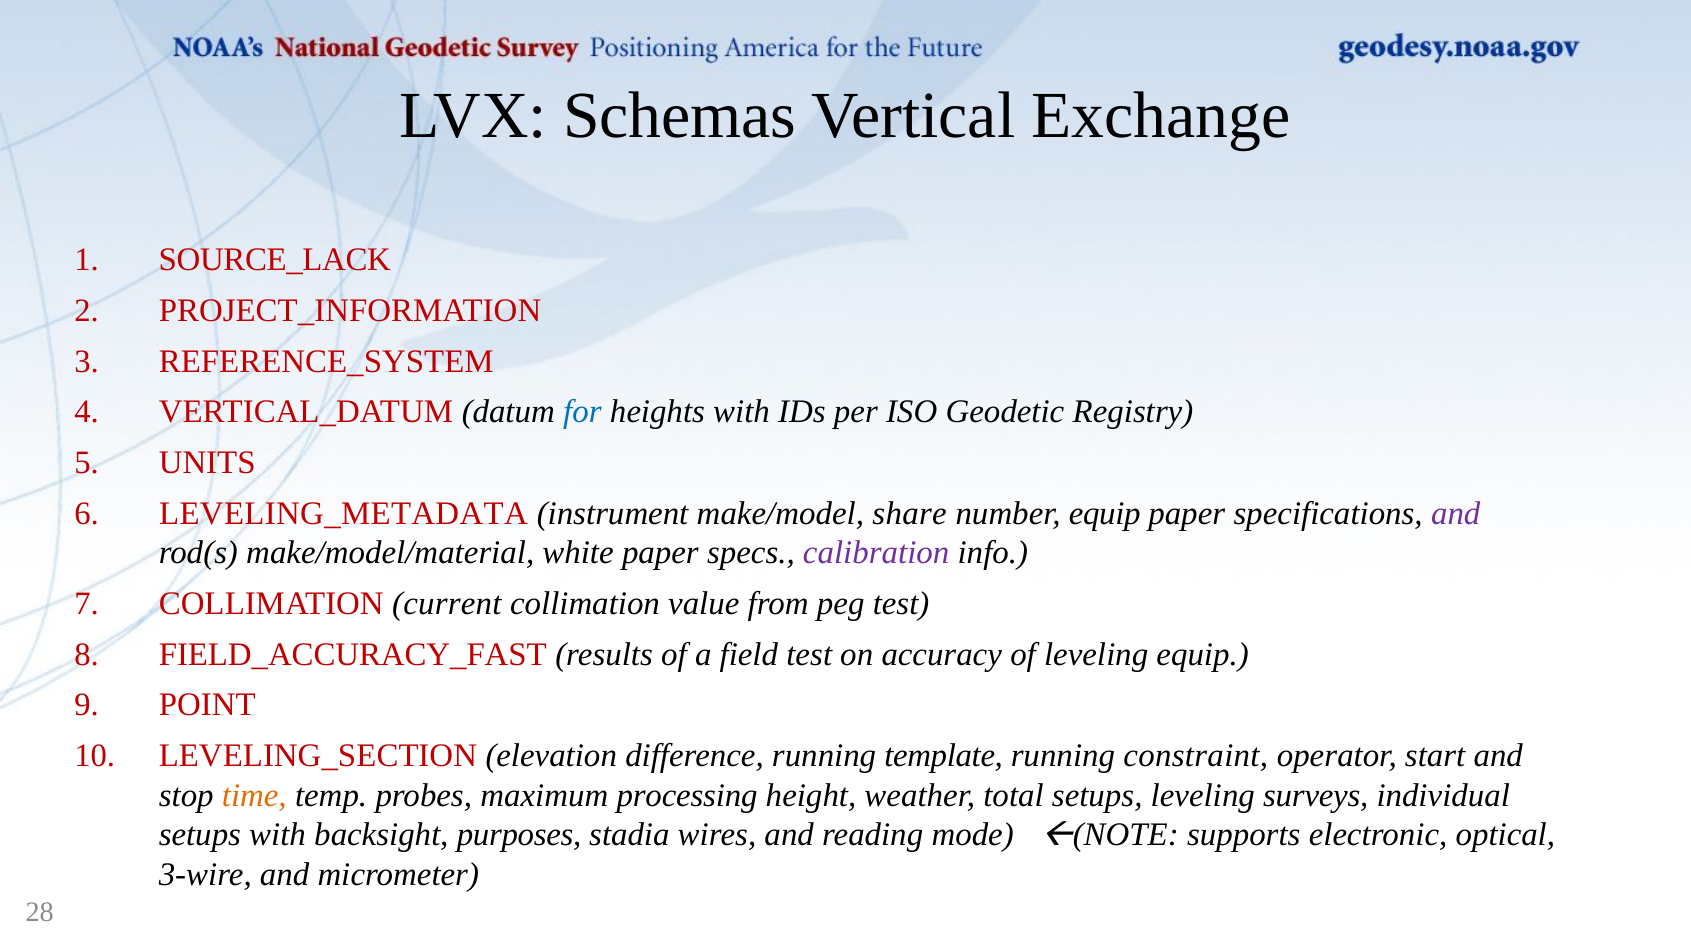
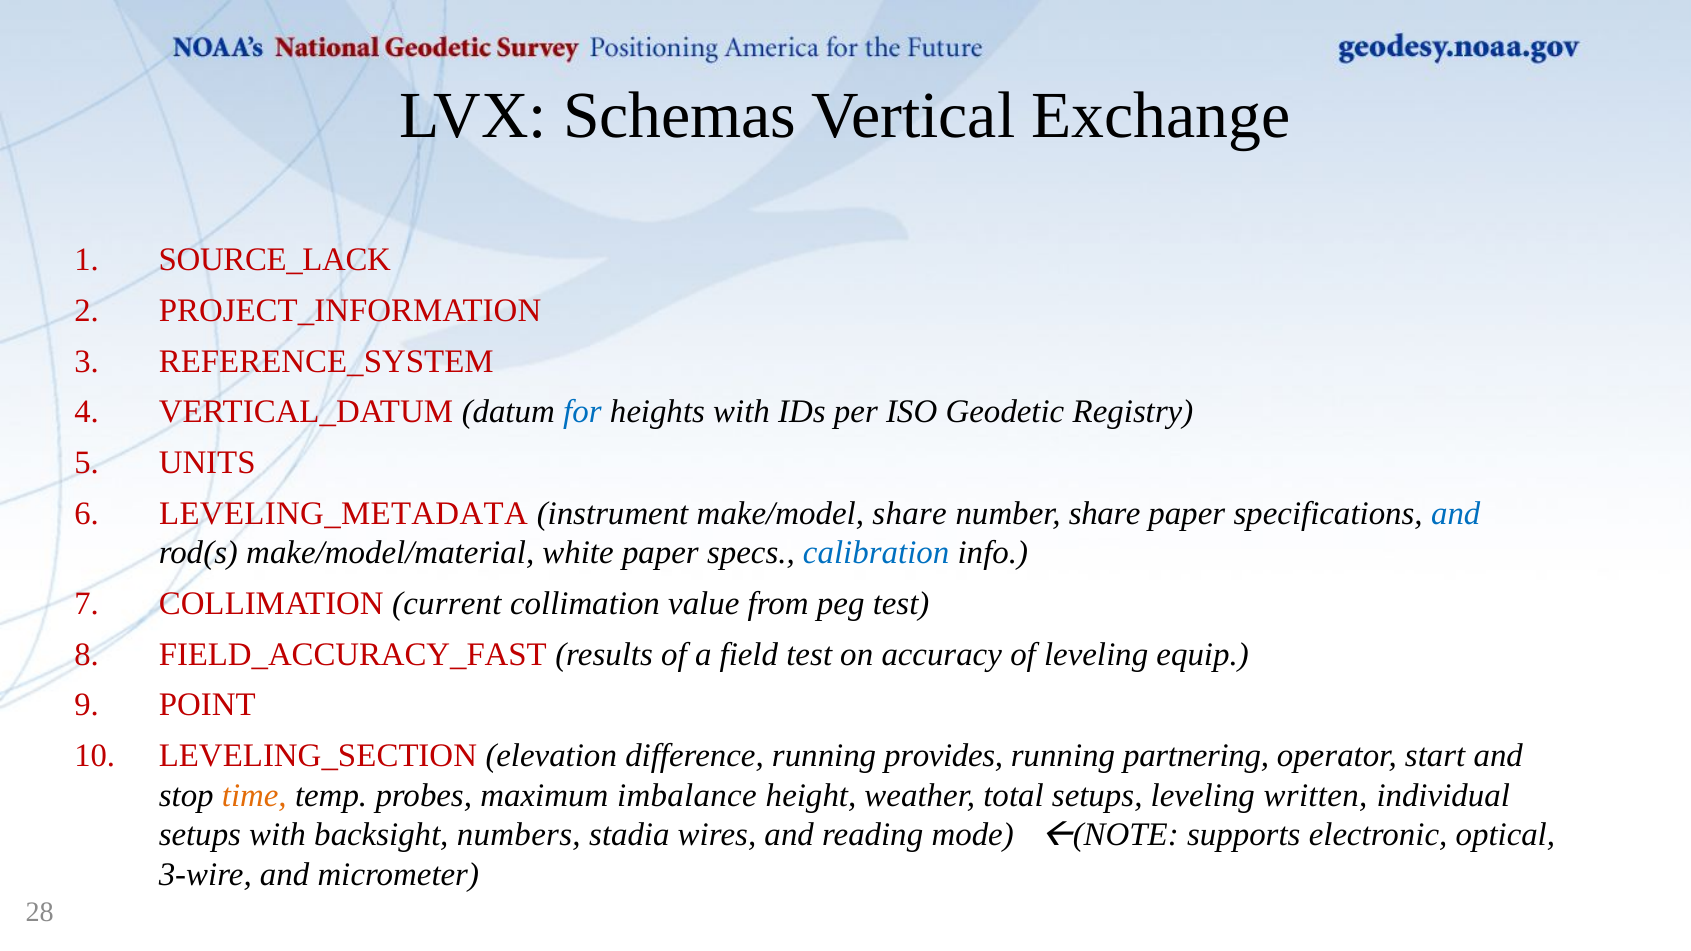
number equip: equip -> share
and at (1456, 514) colour: purple -> blue
calibration colour: purple -> blue
template: template -> provides
constraint: constraint -> partnering
processing: processing -> imbalance
surveys: surveys -> written
purposes: purposes -> numbers
